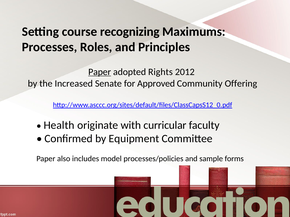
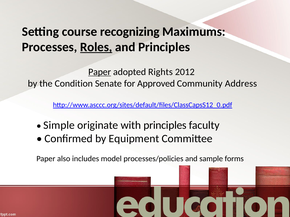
Roles underline: none -> present
Increased: Increased -> Condition
Offering: Offering -> Address
Health: Health -> Simple
with curricular: curricular -> principles
